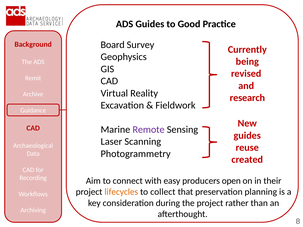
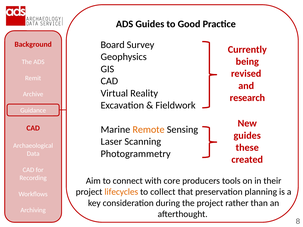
Remote colour: purple -> orange
reuse: reuse -> these
easy: easy -> core
open: open -> tools
